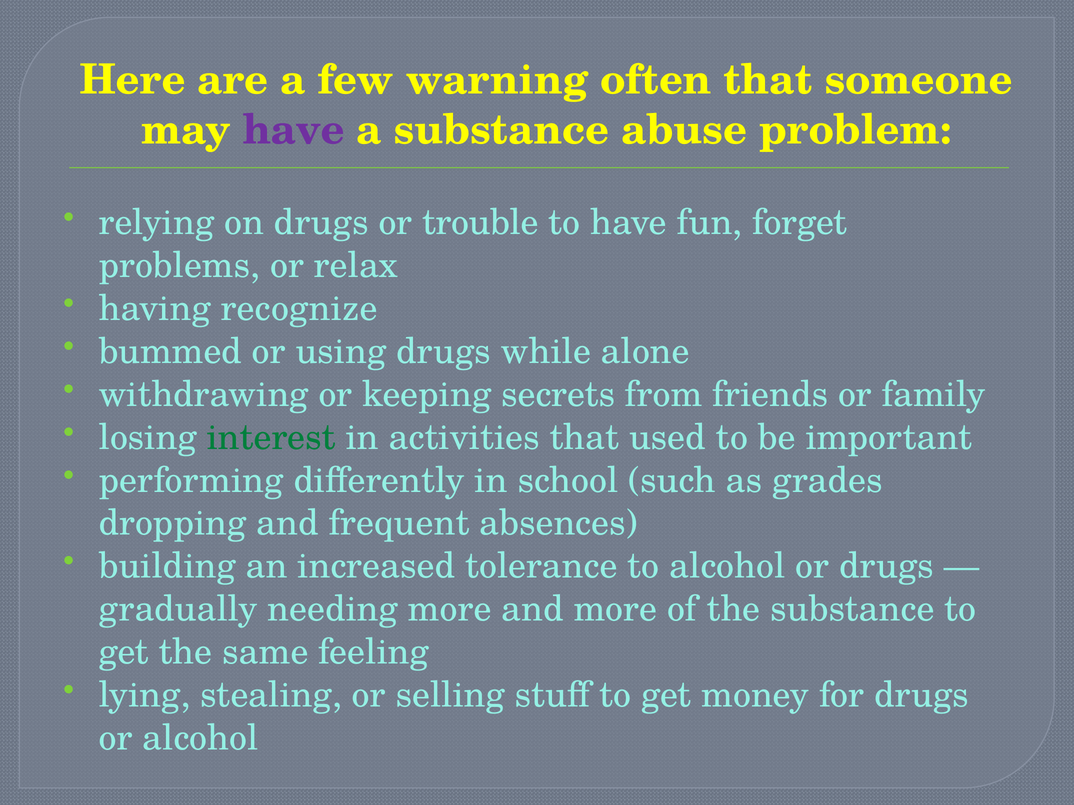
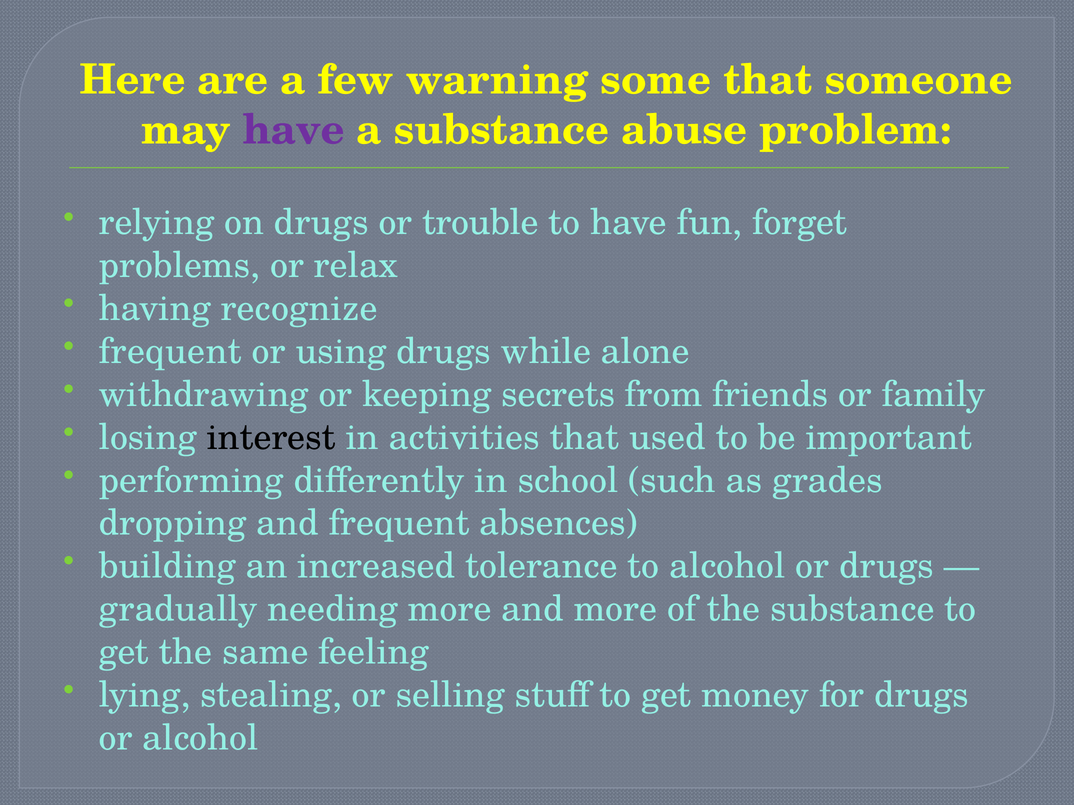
often: often -> some
bummed at (170, 352): bummed -> frequent
interest colour: green -> black
